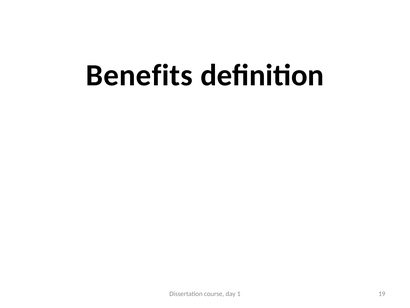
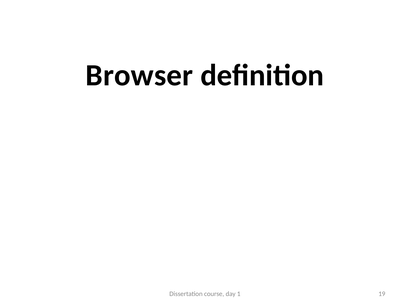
Benefits: Benefits -> Browser
